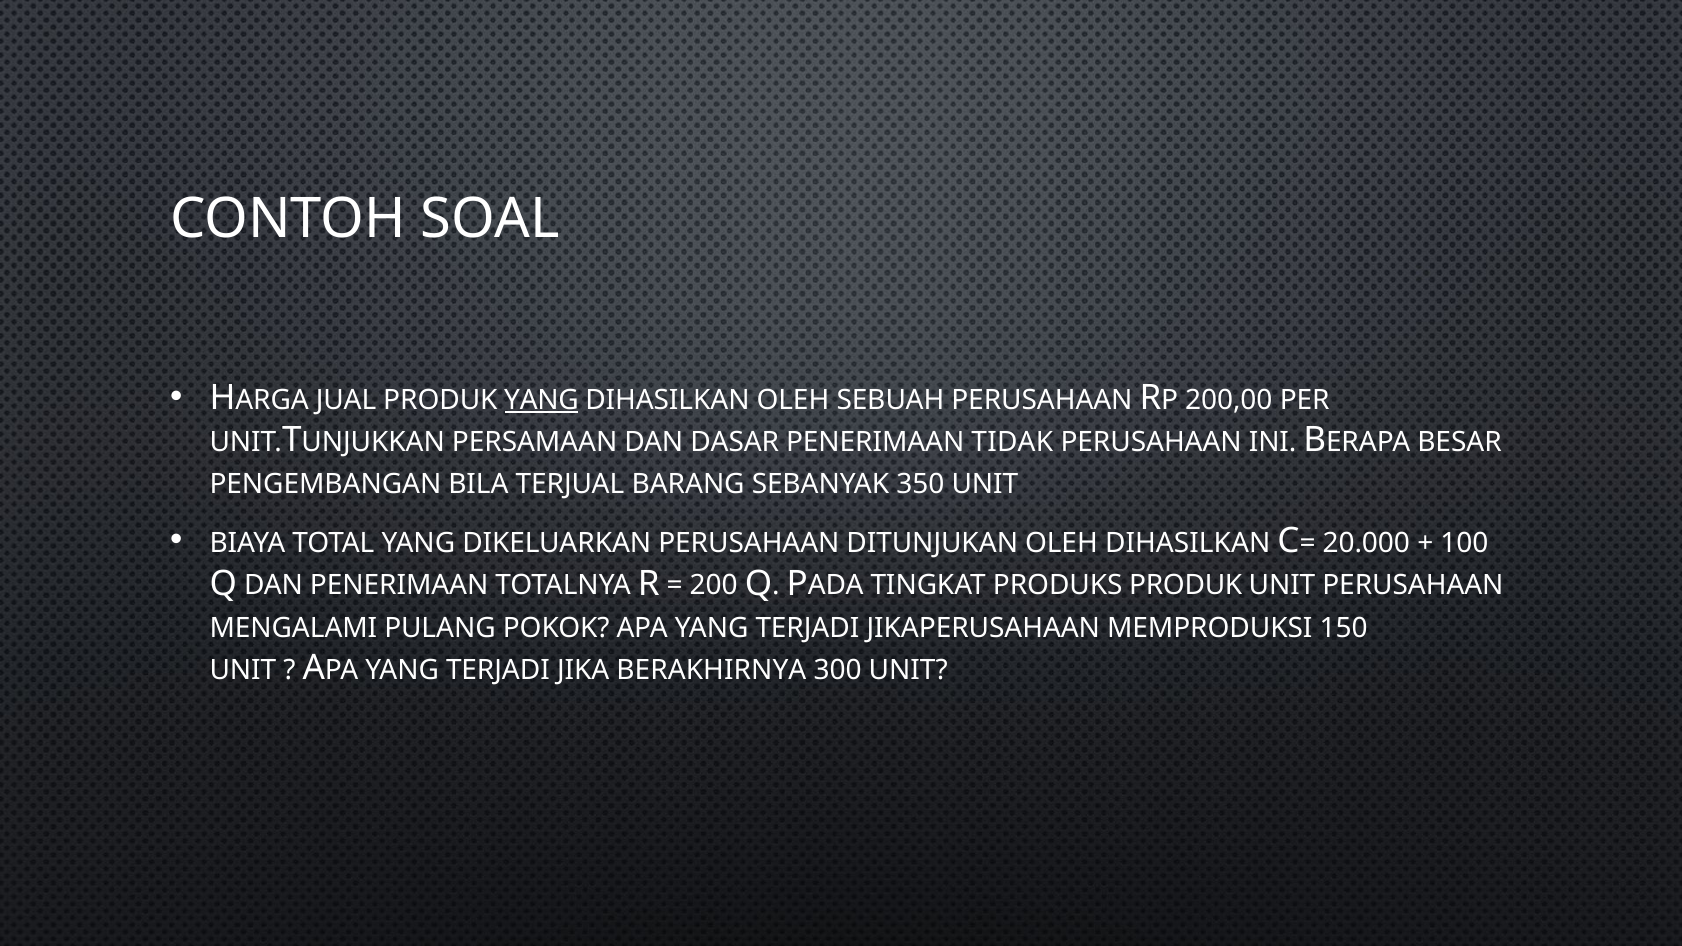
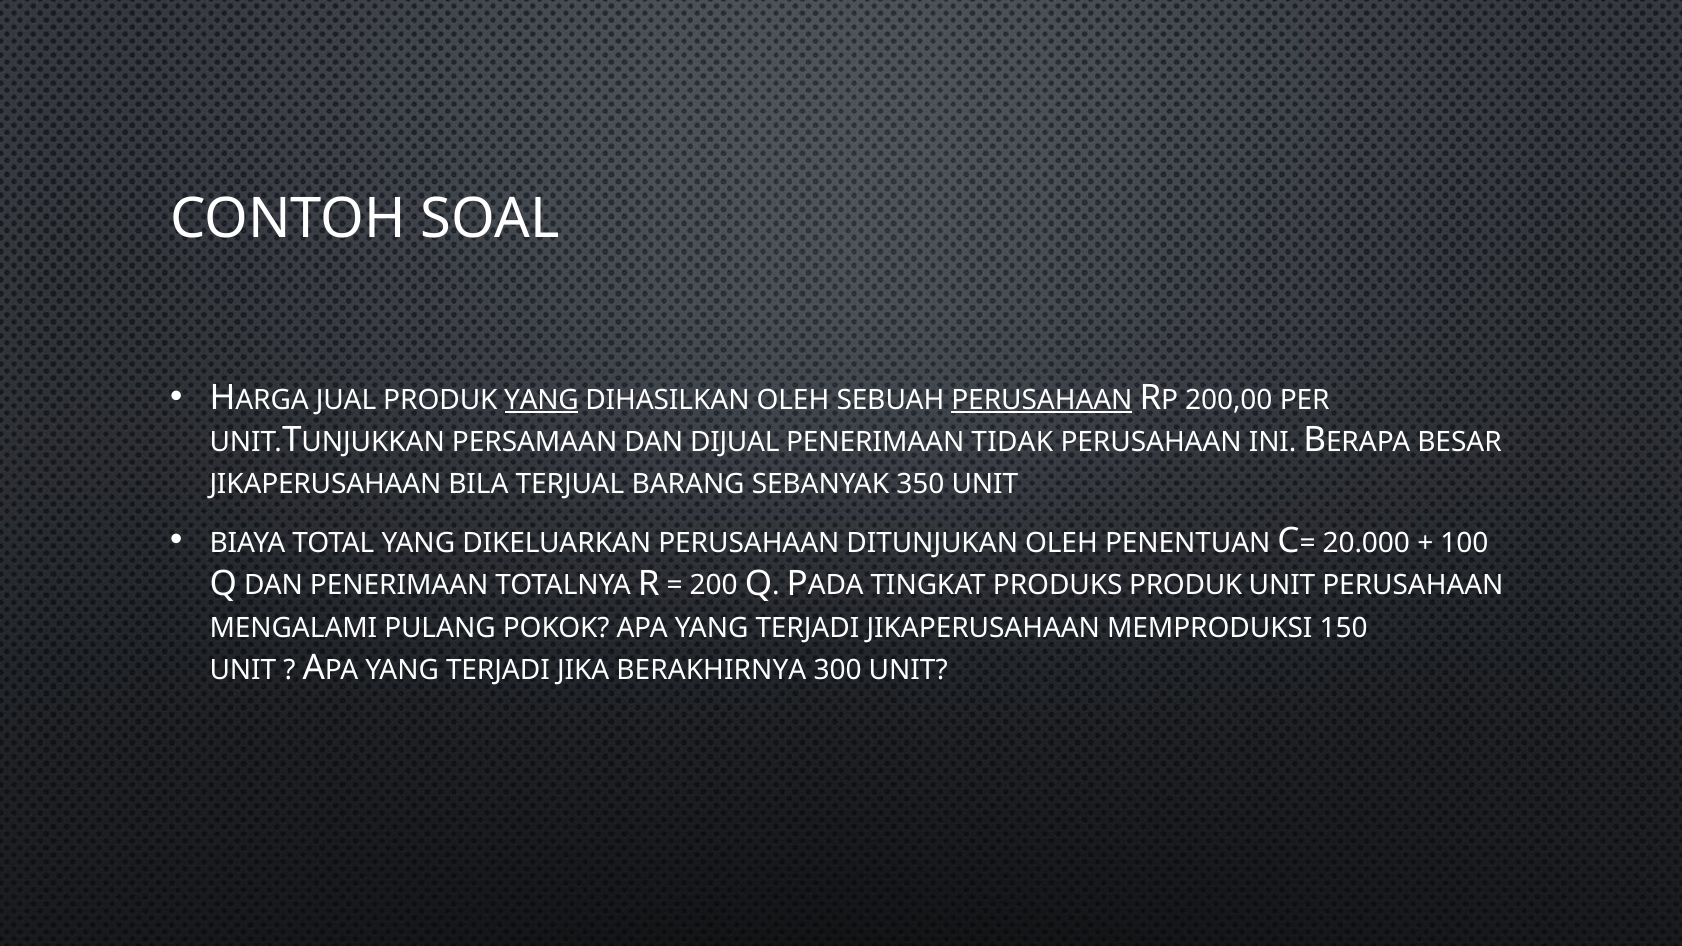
PERUSAHAAN at (1042, 400) underline: none -> present
DASAR: DASAR -> DIJUAL
PENGEMBANGAN at (325, 484): PENGEMBANGAN -> JIKAPERUSAHAAN
OLEH DIHASILKAN: DIHASILKAN -> PENENTUAN
